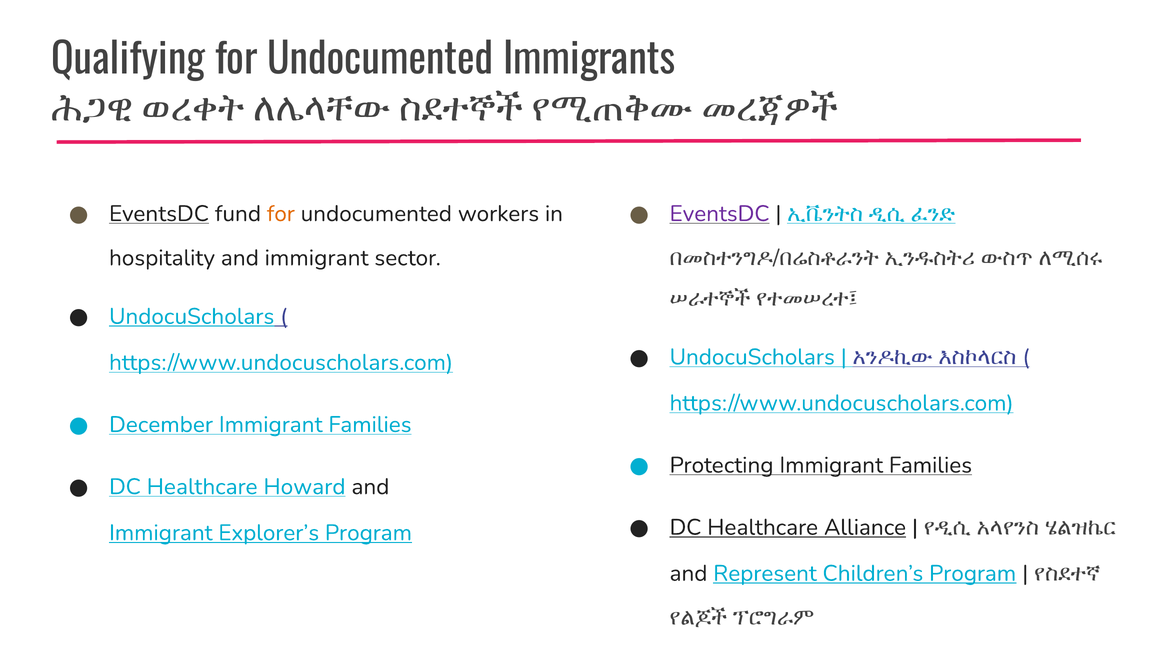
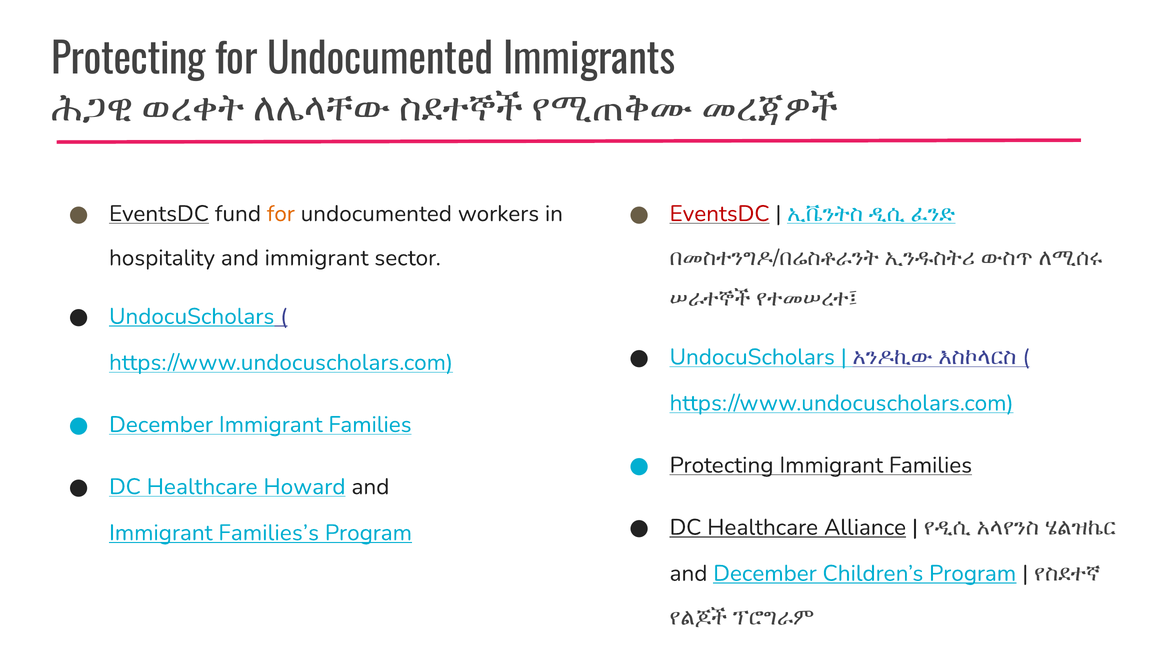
Qualifying at (128, 60): Qualifying -> Protecting
EventsDC at (720, 214) colour: purple -> red
Explorer’s: Explorer’s -> Families’s
and Represent: Represent -> December
